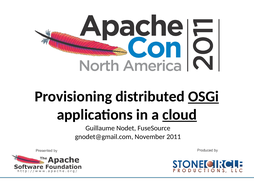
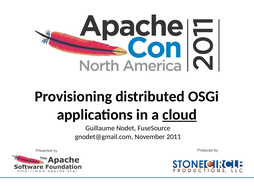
OSGi underline: present -> none
